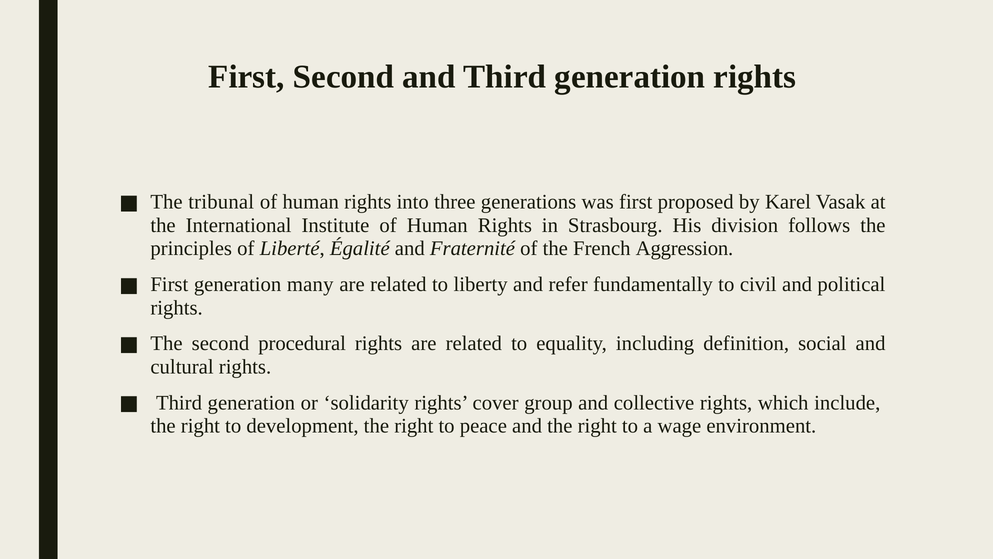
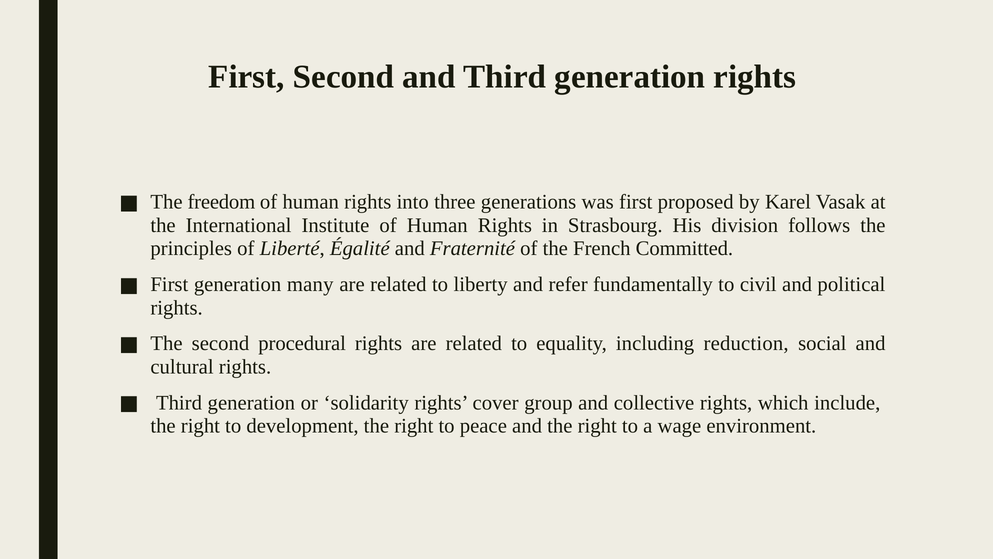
tribunal: tribunal -> freedom
Aggression: Aggression -> Committed
definition: definition -> reduction
